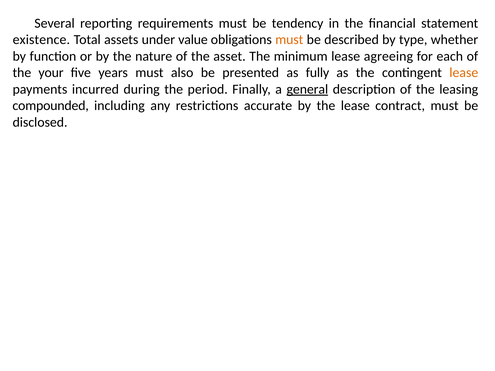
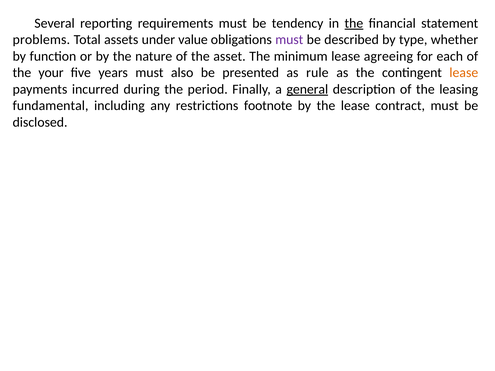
the at (354, 23) underline: none -> present
existence: existence -> problems
must at (289, 40) colour: orange -> purple
fully: fully -> rule
compounded: compounded -> fundamental
accurate: accurate -> footnote
